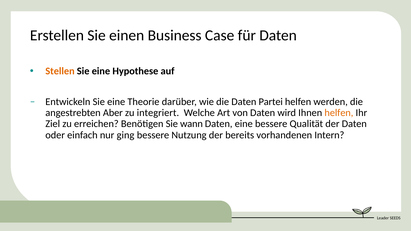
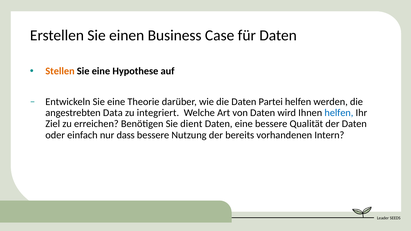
Aber: Aber -> Data
helfen at (339, 113) colour: orange -> blue
wann: wann -> dient
ging: ging -> dass
